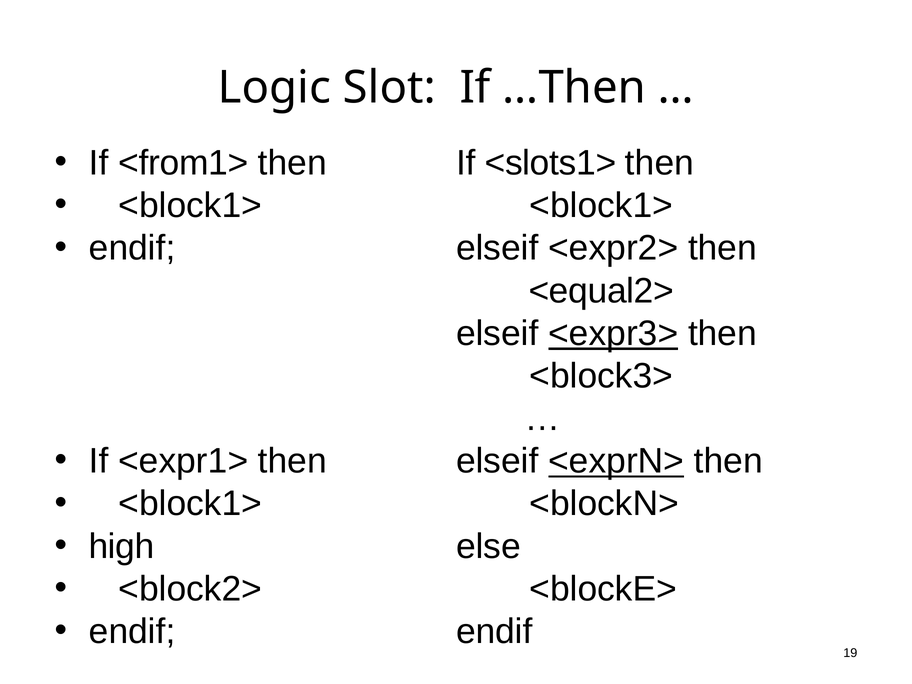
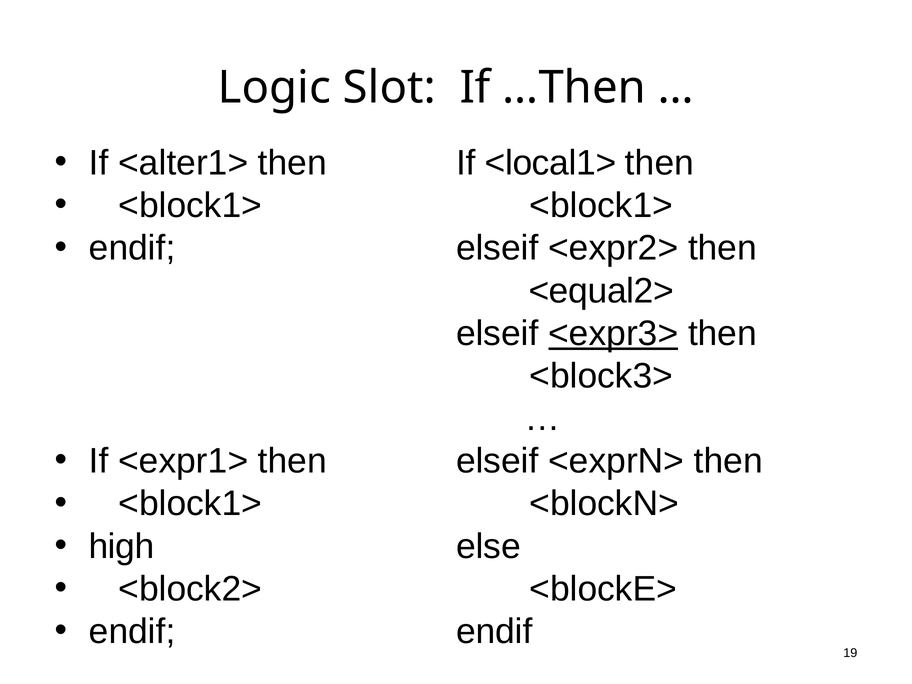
<from1>: <from1> -> <alter1>
<slots1>: <slots1> -> <local1>
<exprN> underline: present -> none
